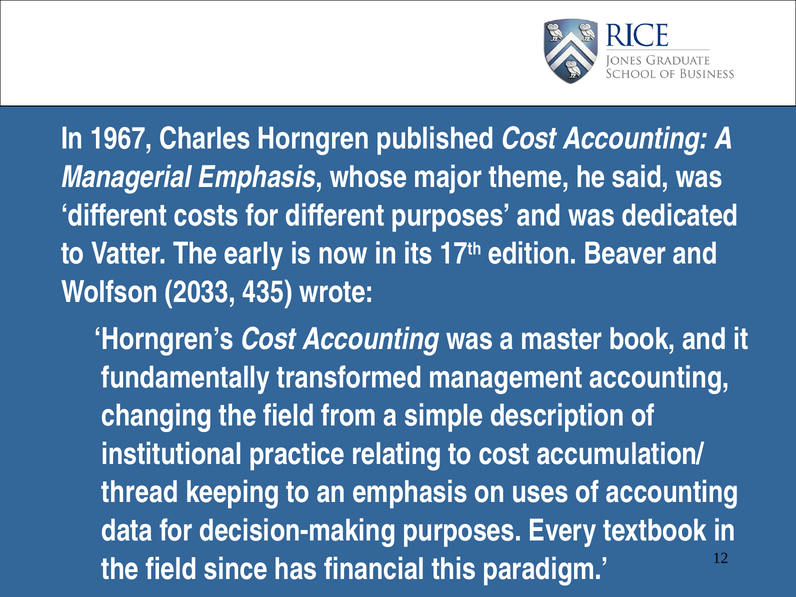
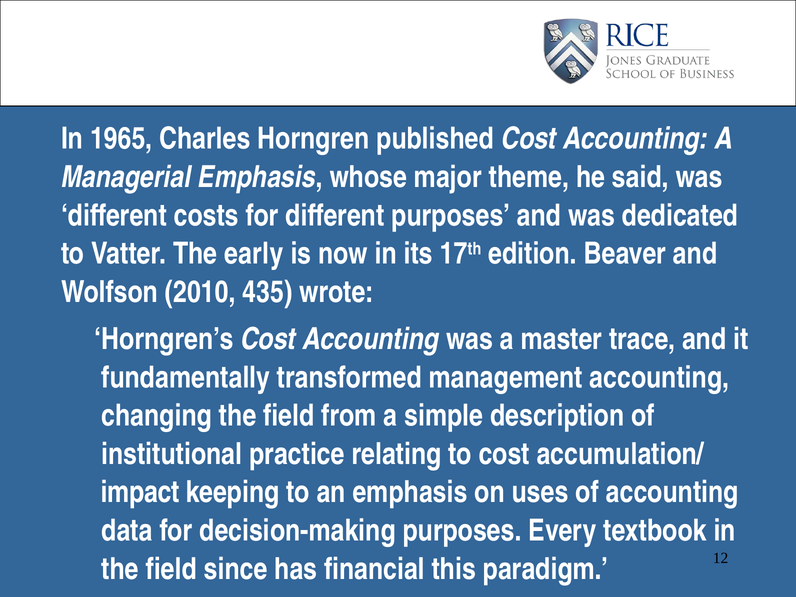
1967: 1967 -> 1965
2033: 2033 -> 2010
book: book -> trace
thread: thread -> impact
